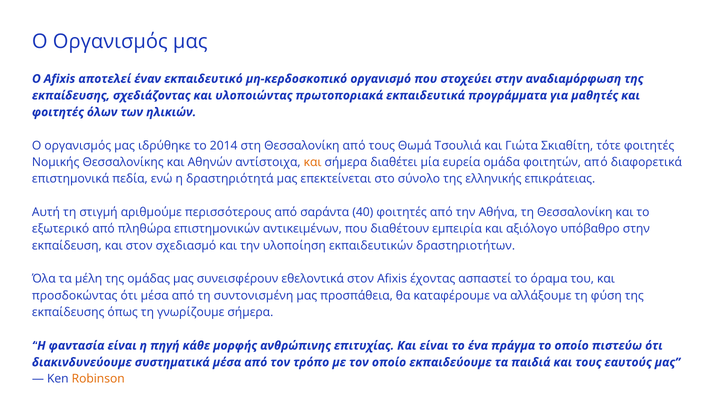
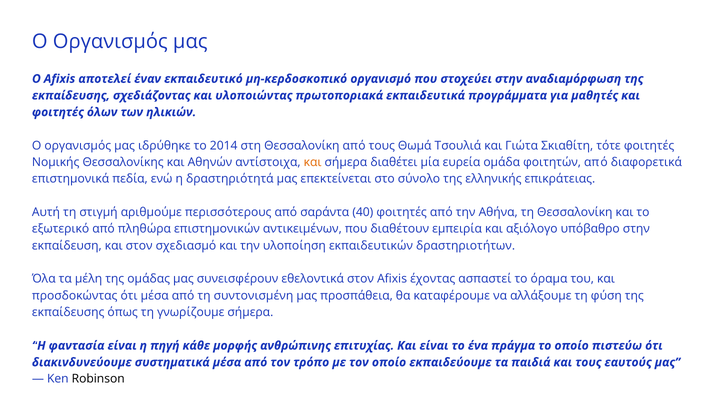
Robinson colour: orange -> black
